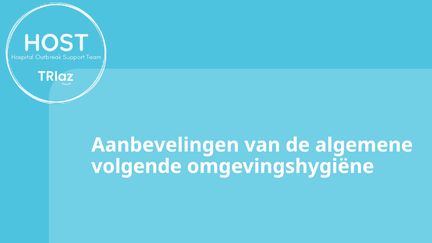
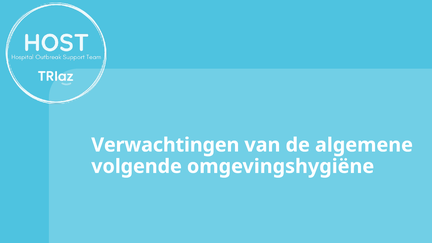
Aanbevelingen: Aanbevelingen -> Verwachtingen
